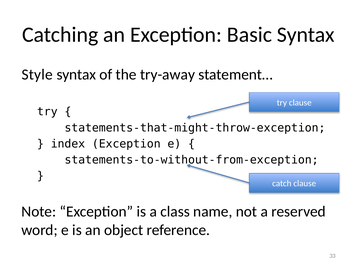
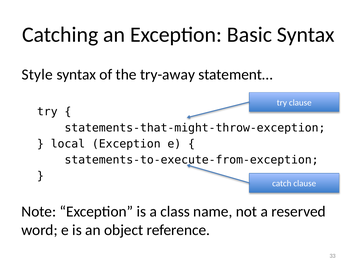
index: index -> local
statements-to-without-from-exception: statements-to-without-from-exception -> statements-to-execute-from-exception
